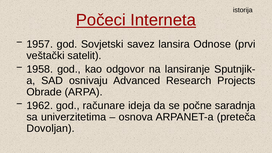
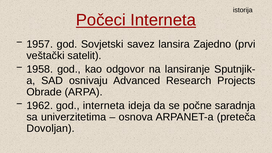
Odnose: Odnose -> Zajedno
god računare: računare -> interneta
